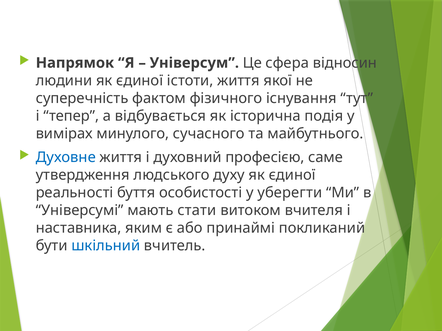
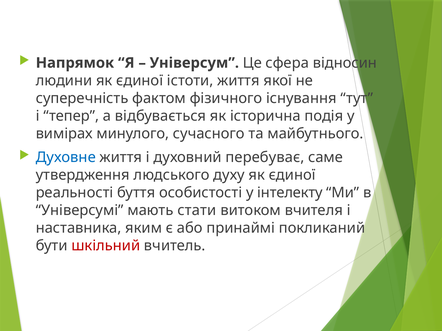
професією: професією -> перебуває
уберегти: уберегти -> інтелекту
шкільний colour: blue -> red
